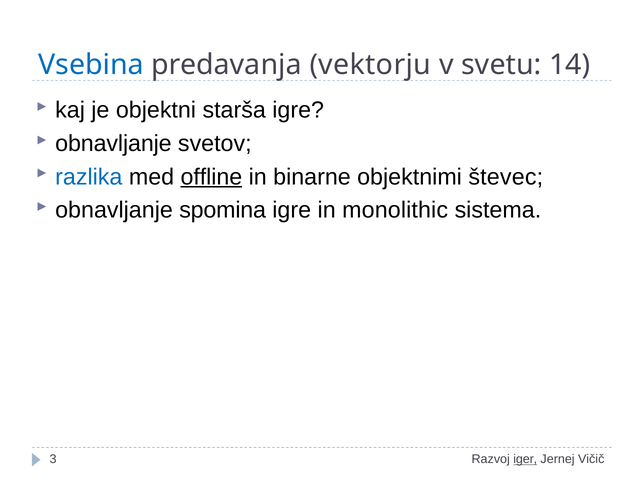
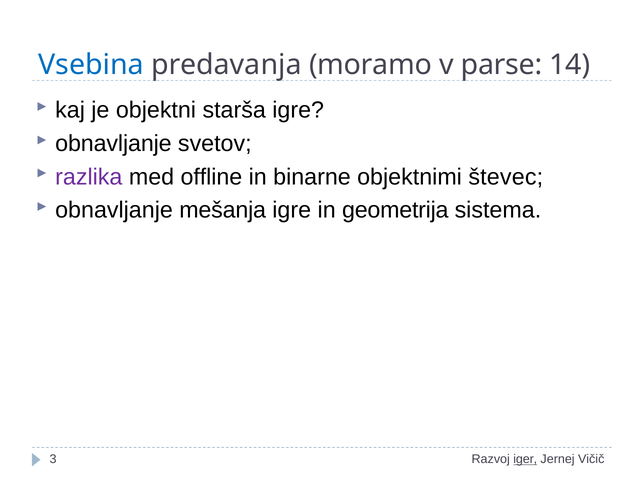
vektorju: vektorju -> moramo
svetu: svetu -> parse
razlika colour: blue -> purple
offline underline: present -> none
spomina: spomina -> mešanja
monolithic: monolithic -> geometrija
